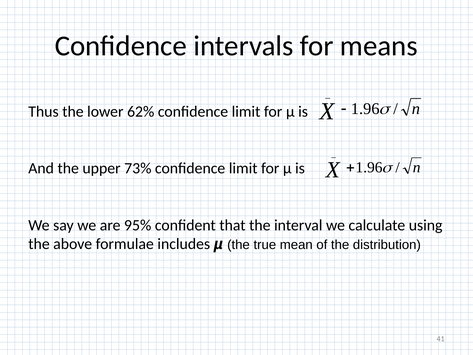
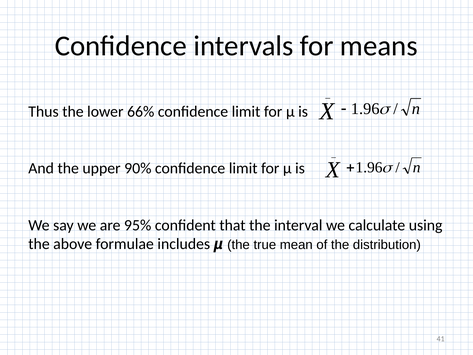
62%: 62% -> 66%
73%: 73% -> 90%
